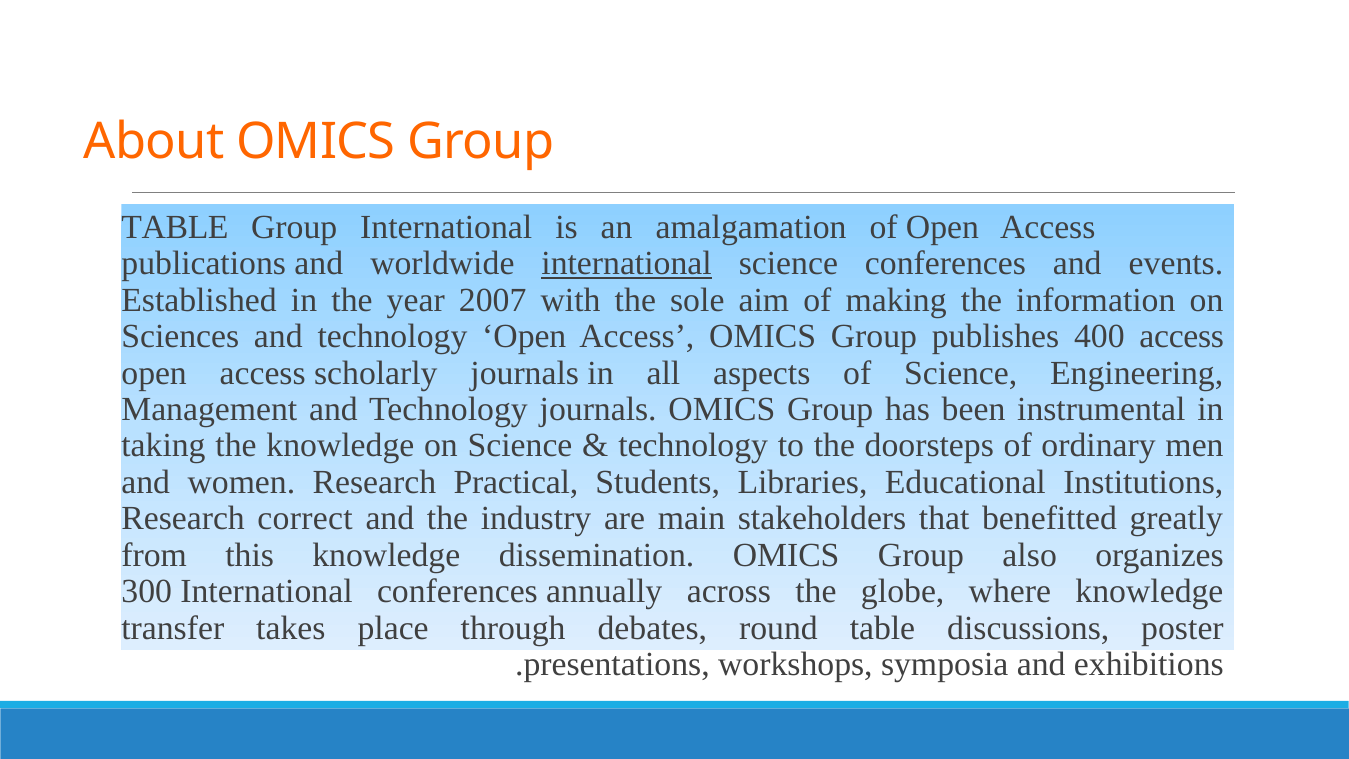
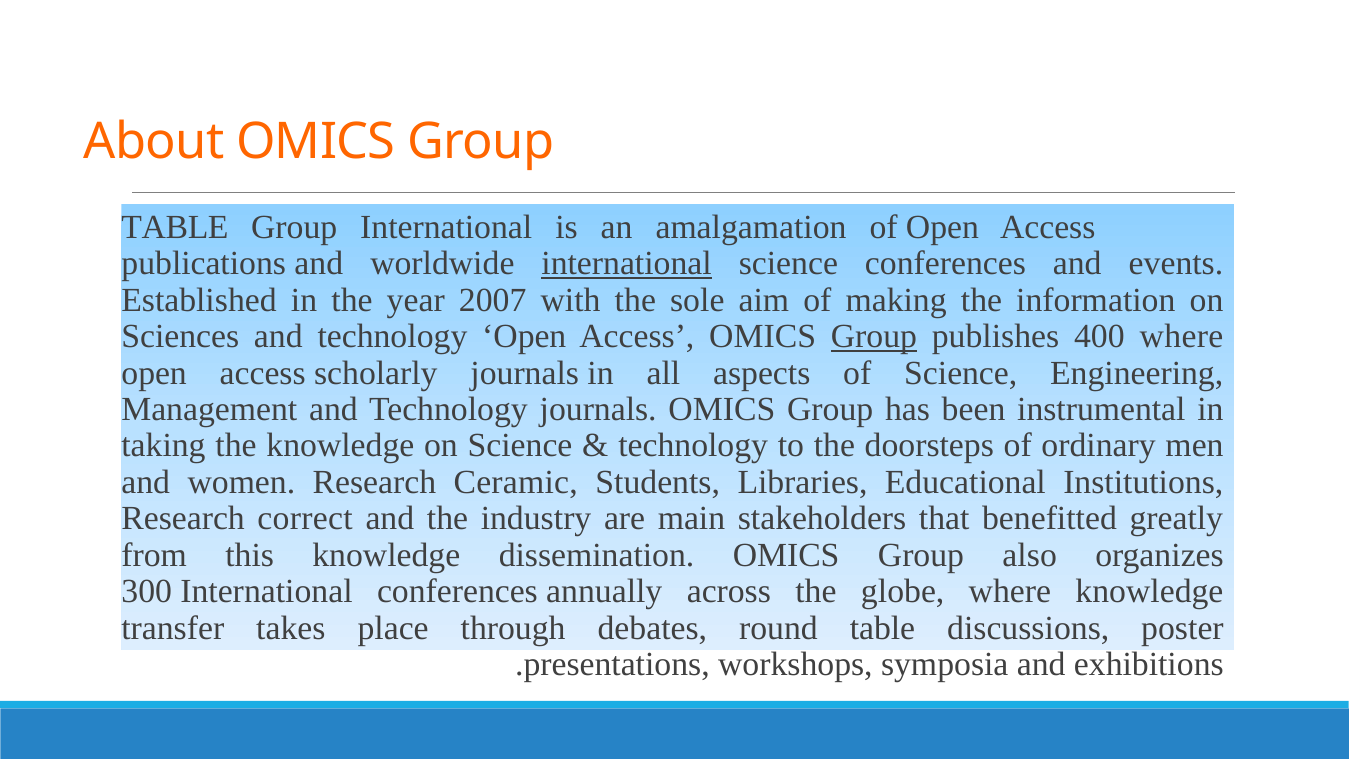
Group at (874, 337) underline: none -> present
400 access: access -> where
Practical: Practical -> Ceramic
